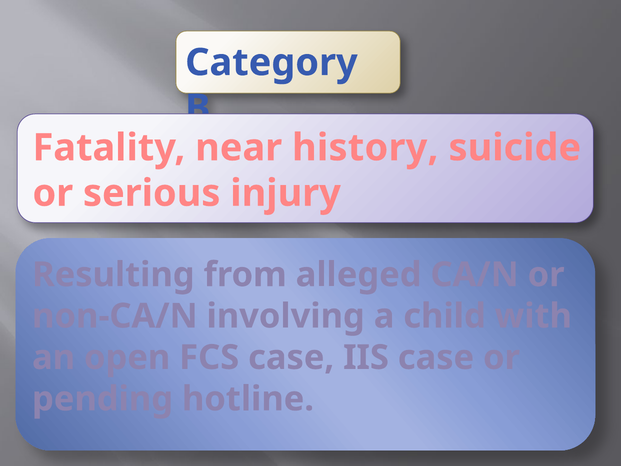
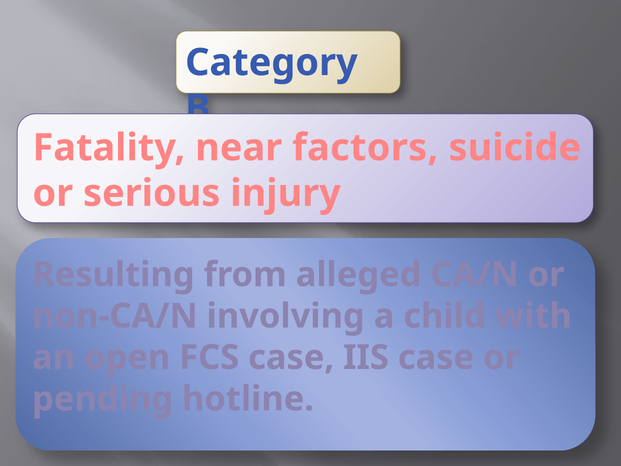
history: history -> factors
